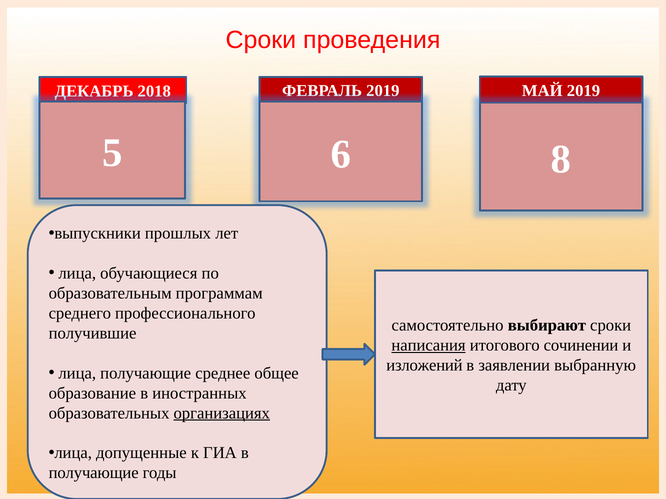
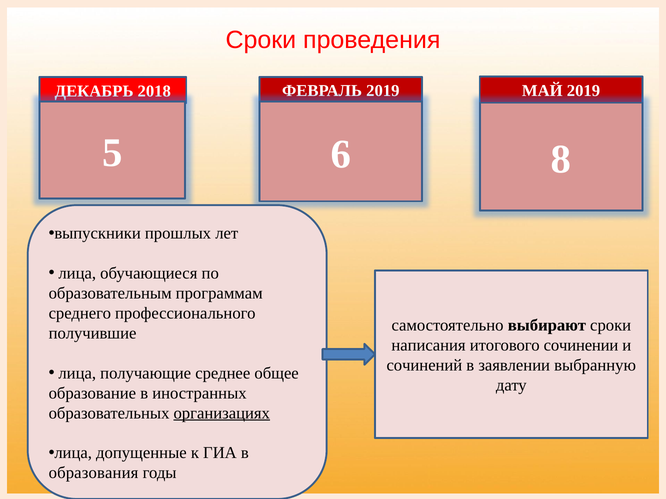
написания underline: present -> none
изложений: изложений -> сочинений
получающие at (94, 473): получающие -> образования
